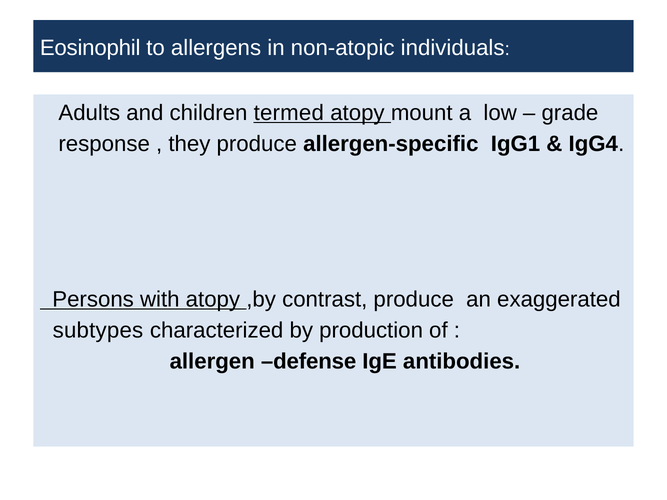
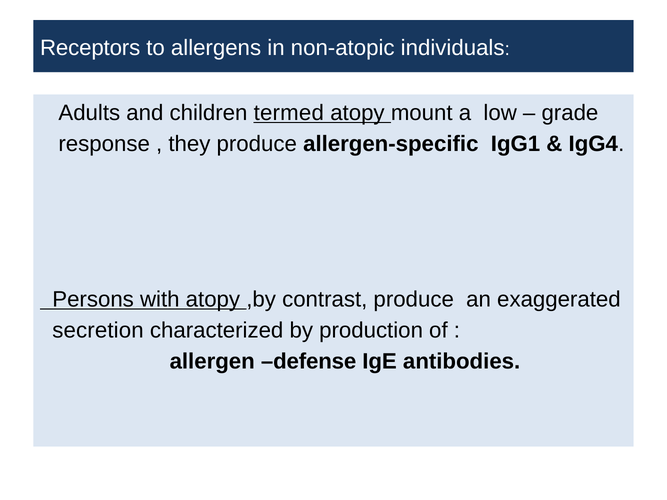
Eosinophil: Eosinophil -> Receptors
subtypes: subtypes -> secretion
